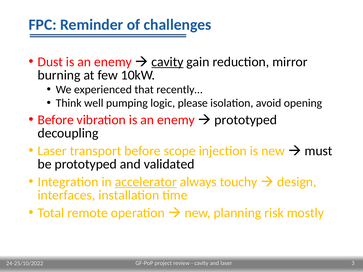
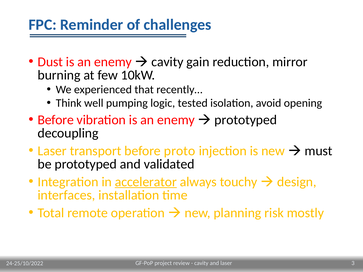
cavity at (167, 62) underline: present -> none
please: please -> tested
scope: scope -> proto
